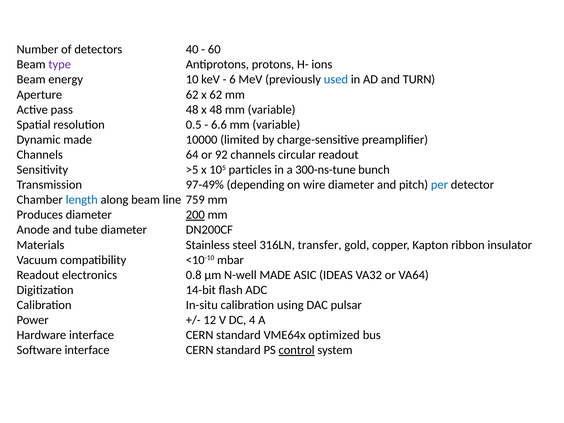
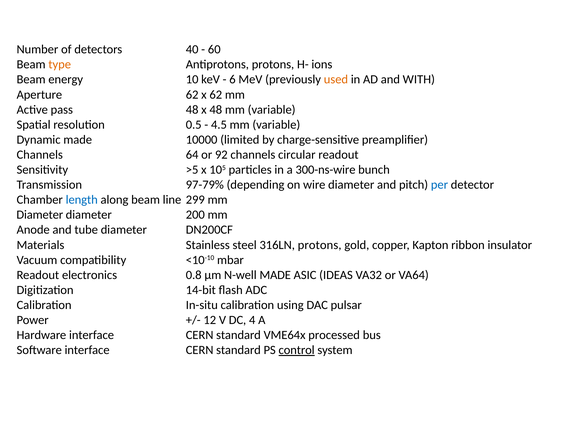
type colour: purple -> orange
used colour: blue -> orange
TURN: TURN -> WITH
6.6: 6.6 -> 4.5
300-ns-tune: 300-ns-tune -> 300-ns-wire
97-49%: 97-49% -> 97-79%
759: 759 -> 299
Produces at (40, 215): Produces -> Diameter
200 underline: present -> none
316LN transfer: transfer -> protons
optimized: optimized -> processed
